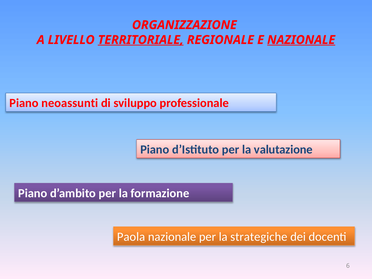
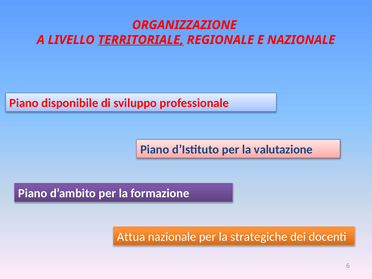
NAZIONALE at (301, 40) underline: present -> none
neoassunti: neoassunti -> disponibile
Paola: Paola -> Attua
